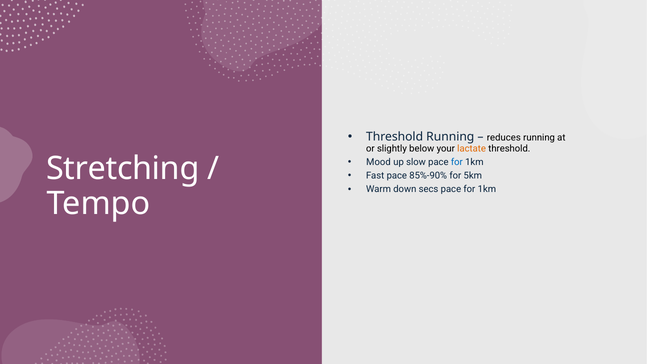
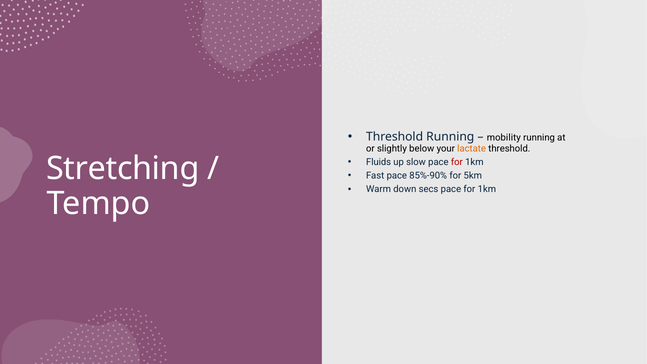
reduces: reduces -> mobility
Mood: Mood -> Fluids
for at (457, 162) colour: blue -> red
